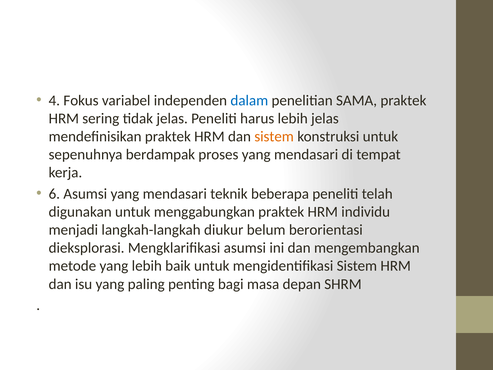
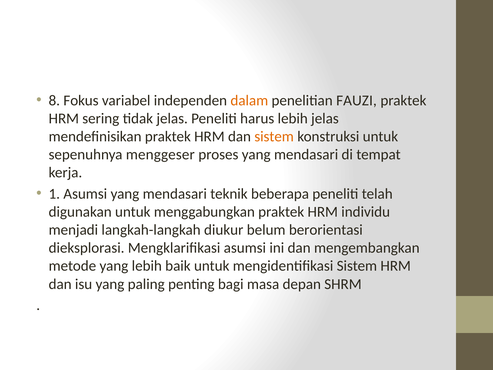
4: 4 -> 8
dalam colour: blue -> orange
SAMA: SAMA -> FAUZI
berdampak: berdampak -> menggeser
6: 6 -> 1
